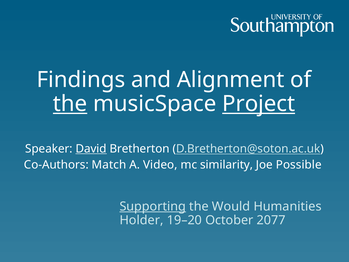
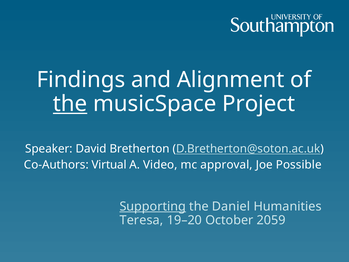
Project underline: present -> none
David underline: present -> none
Match: Match -> Virtual
similarity: similarity -> approval
Would: Would -> Daniel
Holder: Holder -> Teresa
2077: 2077 -> 2059
